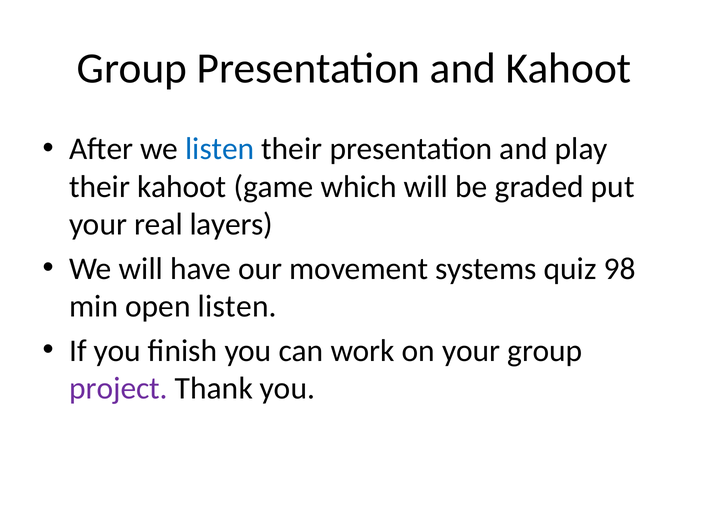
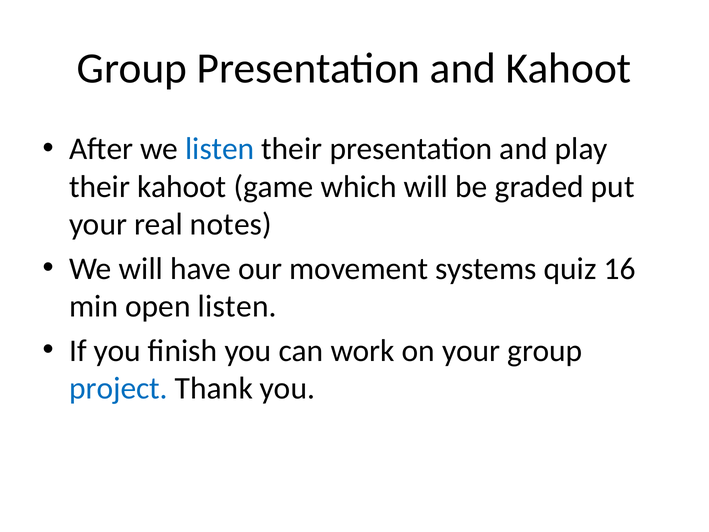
layers: layers -> notes
98: 98 -> 16
project colour: purple -> blue
